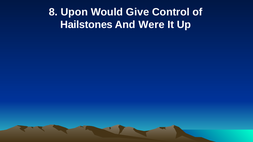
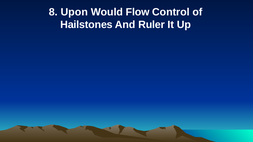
Give: Give -> Flow
Were: Were -> Ruler
